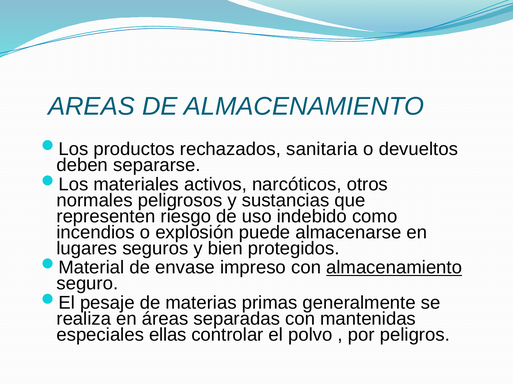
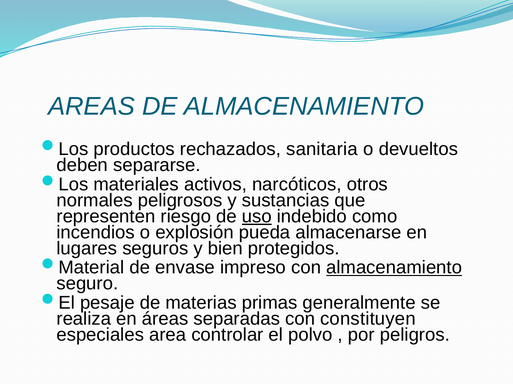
uso underline: none -> present
puede: puede -> pueda
mantenidas: mantenidas -> constituyen
ellas: ellas -> area
